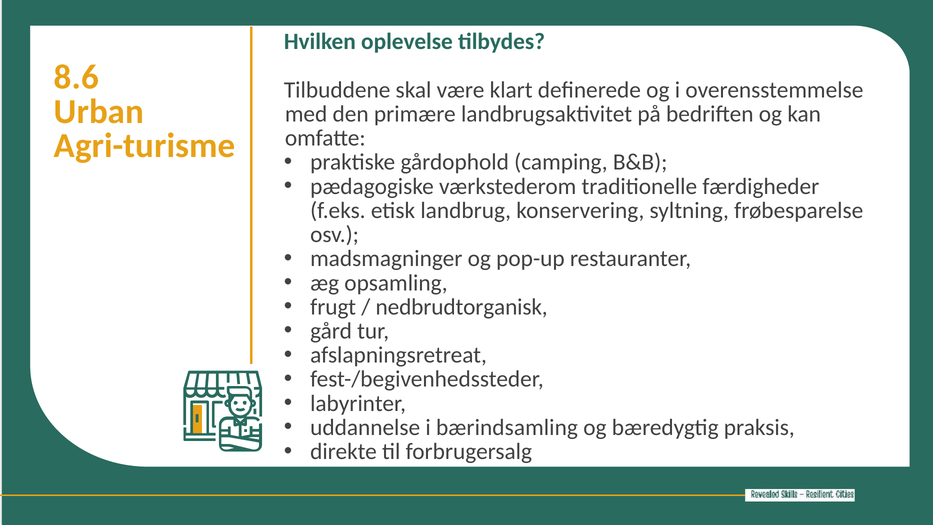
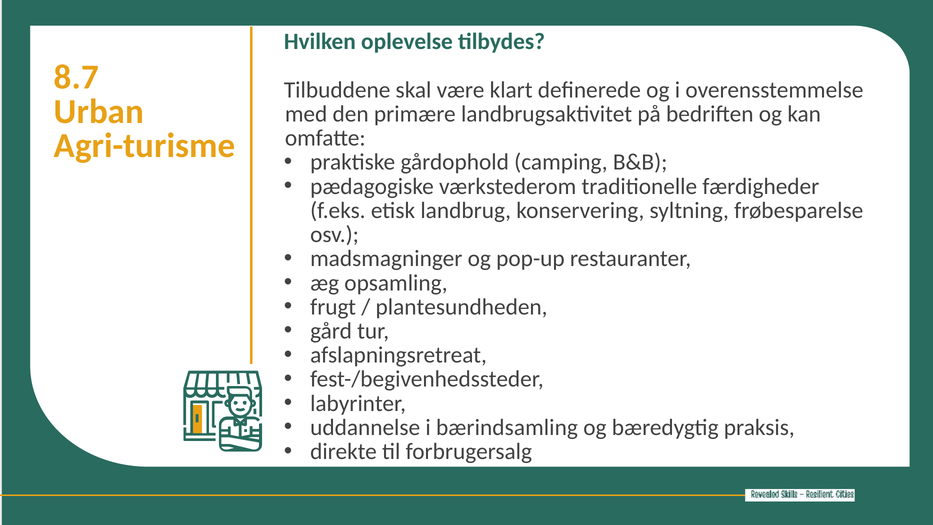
8.6: 8.6 -> 8.7
nedbrudtorganisk: nedbrudtorganisk -> plantesundheden
